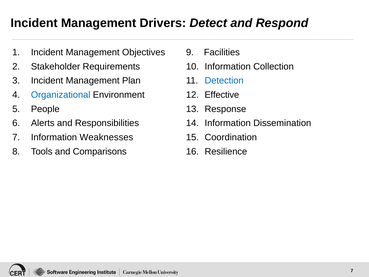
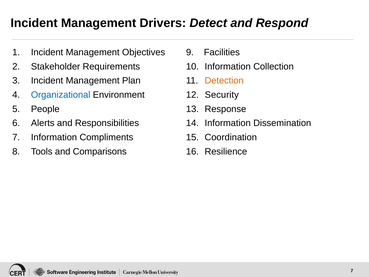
Detection colour: blue -> orange
Effective: Effective -> Security
Weaknesses: Weaknesses -> Compliments
